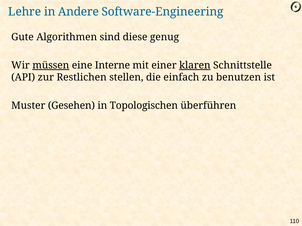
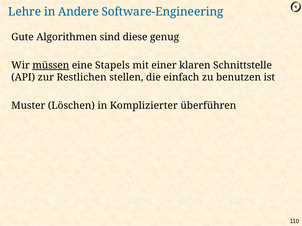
Interne: Interne -> Stapels
klaren underline: present -> none
Gesehen: Gesehen -> Löschen
Topologischen: Topologischen -> Komplizierter
